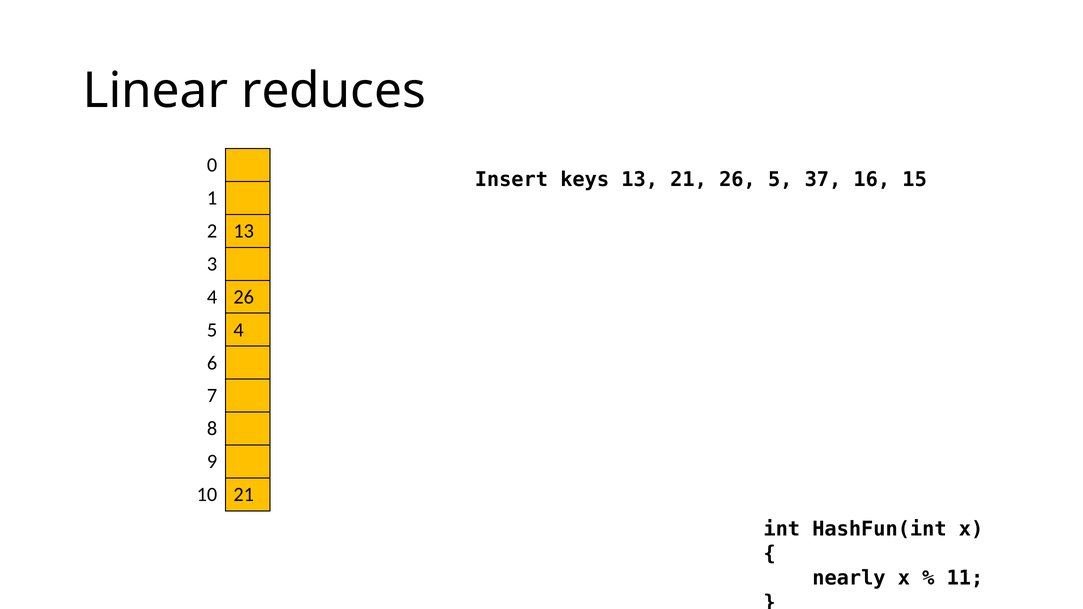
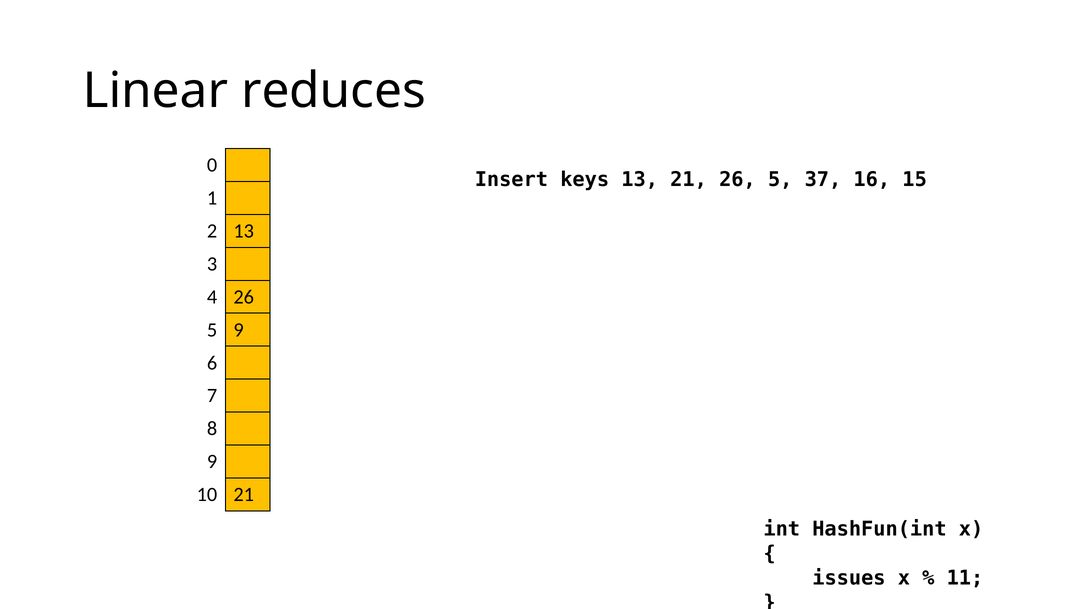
5 4: 4 -> 9
nearly: nearly -> issues
